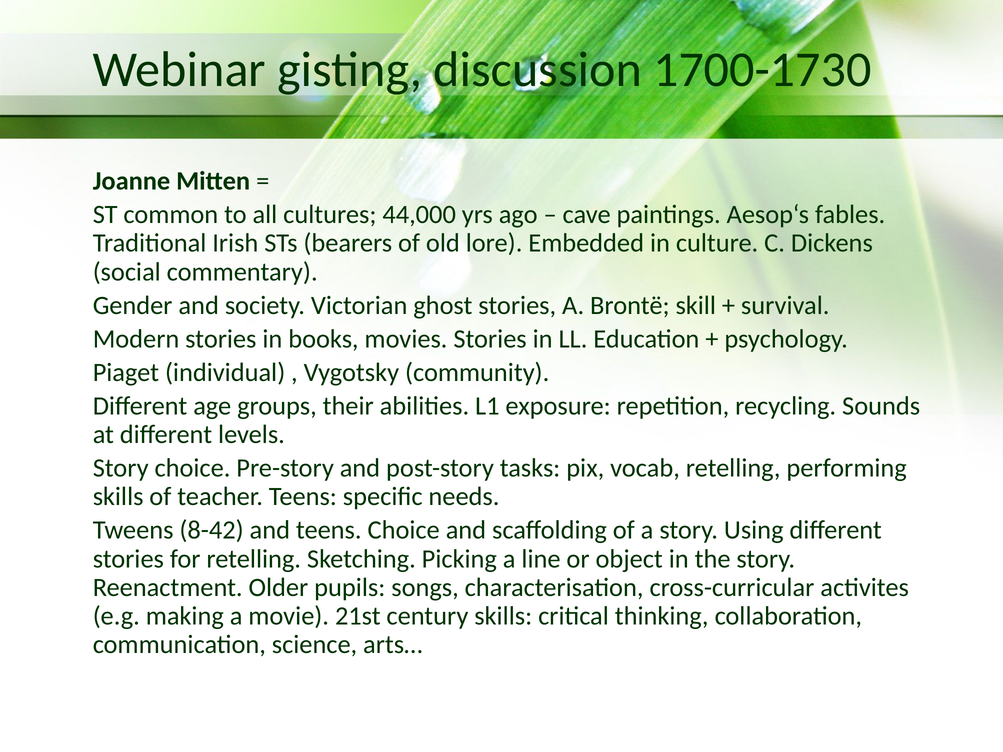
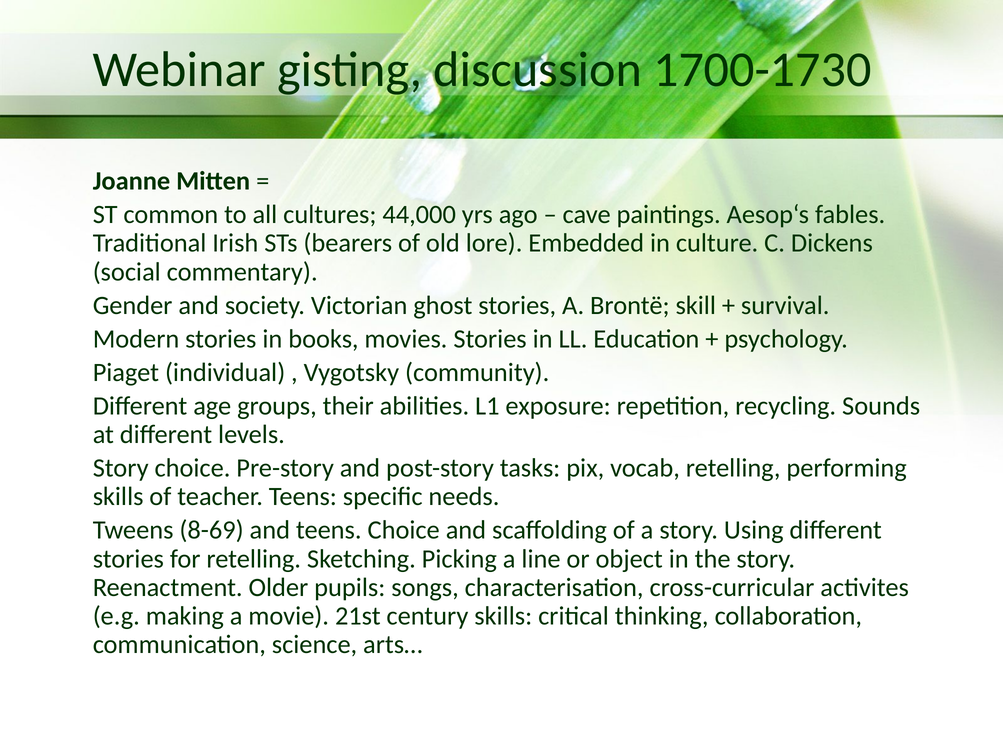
8-42: 8-42 -> 8-69
